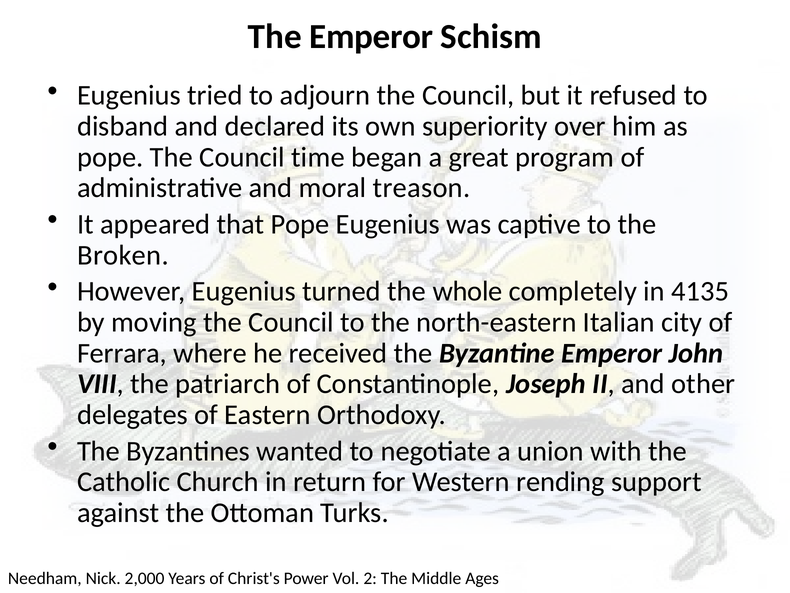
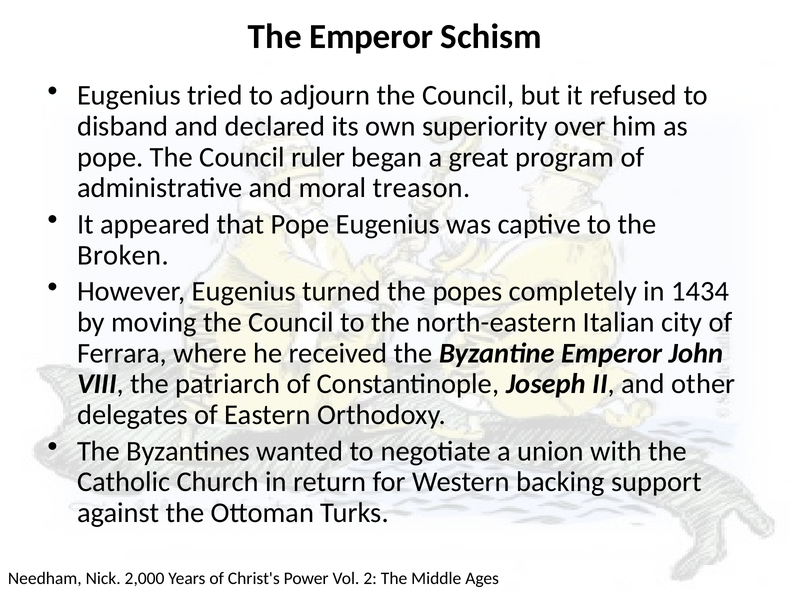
time: time -> ruler
whole: whole -> popes
4135: 4135 -> 1434
rending: rending -> backing
